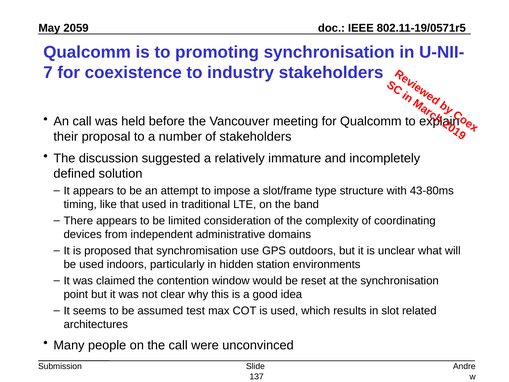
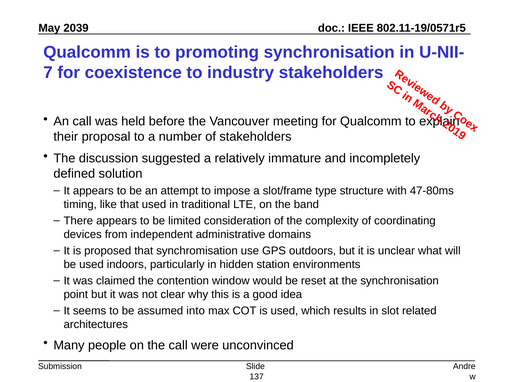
2059: 2059 -> 2039
43-80ms: 43-80ms -> 47-80ms
test: test -> into
